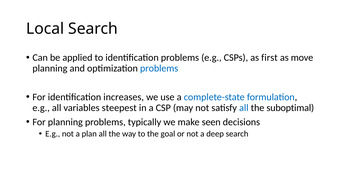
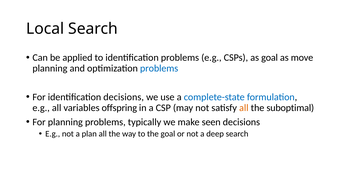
as first: first -> goal
identification increases: increases -> decisions
steepest: steepest -> offspring
all at (244, 108) colour: blue -> orange
